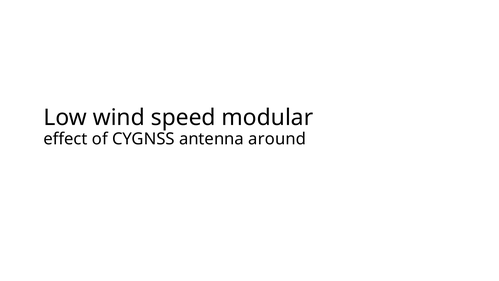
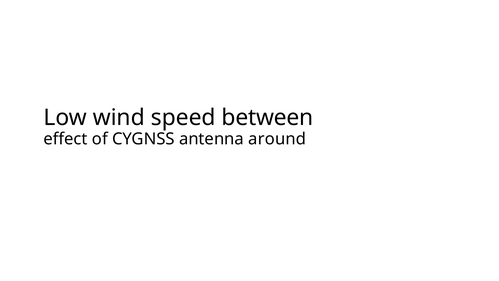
modular: modular -> between
